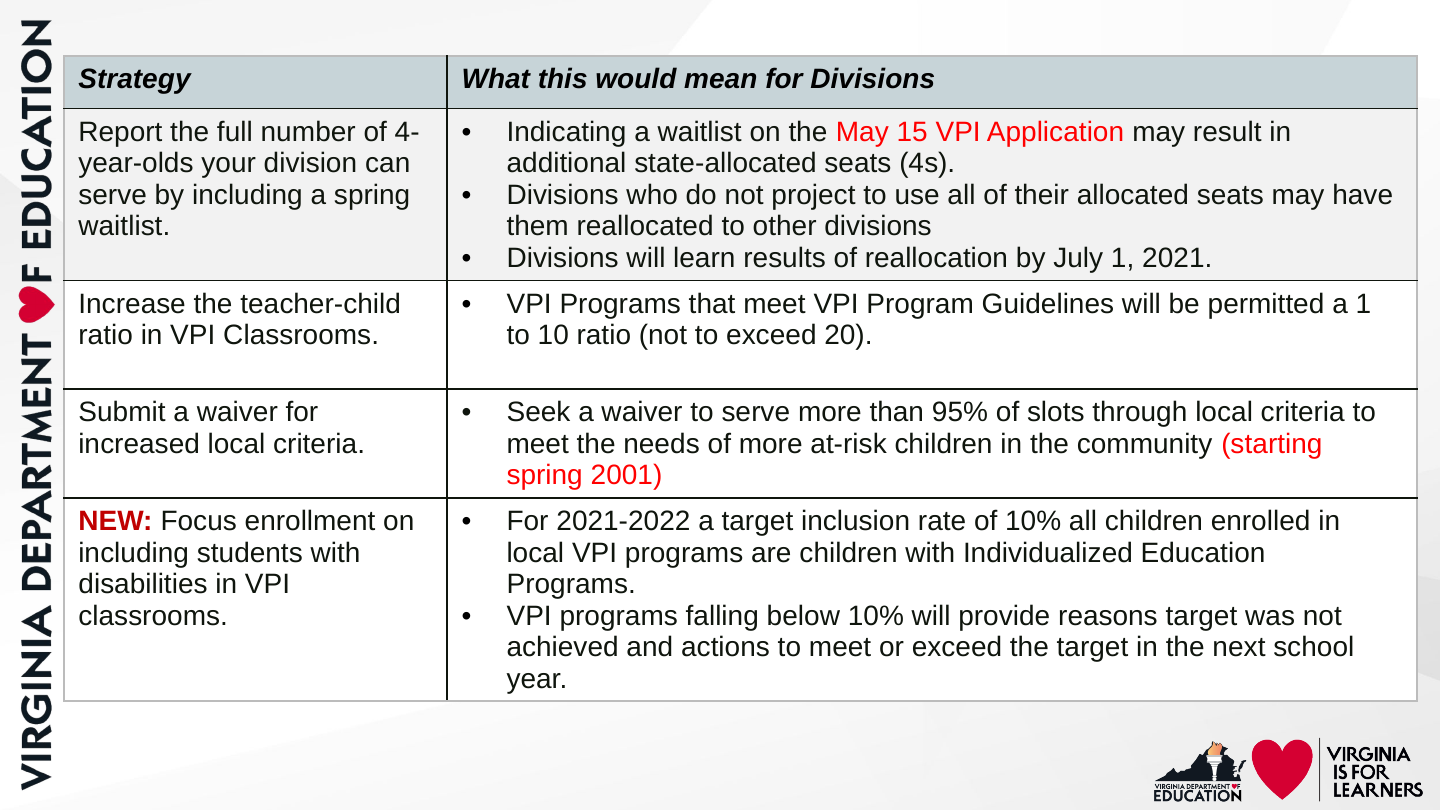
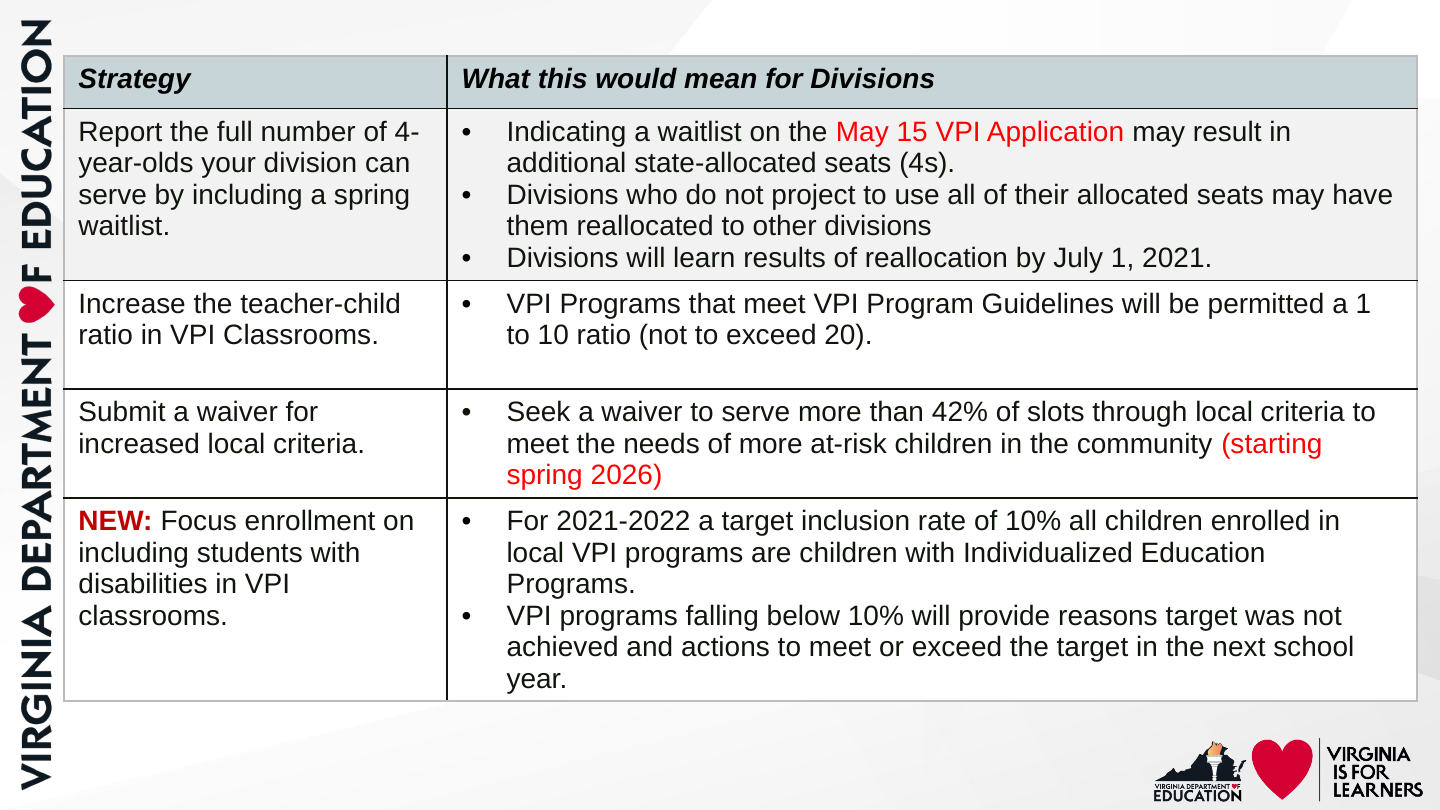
95%: 95% -> 42%
2001: 2001 -> 2026
